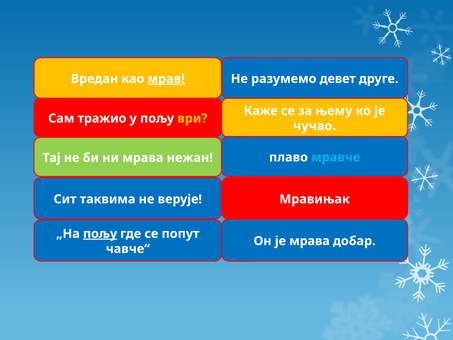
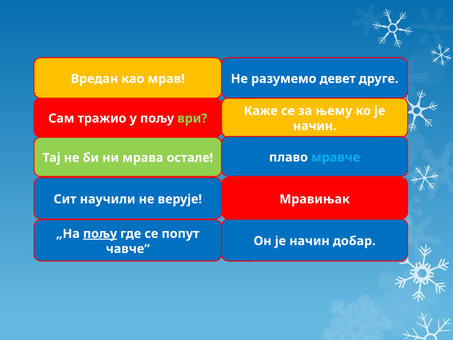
мрав underline: present -> none
ври colour: yellow -> light green
чучао at (315, 126): чучао -> начин
нежан: нежан -> остале
таквима: таквима -> научили
Он је мрава: мрава -> начин
